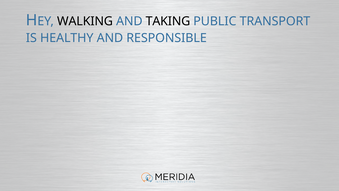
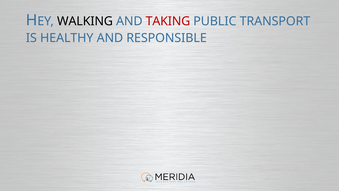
TAKING colour: black -> red
